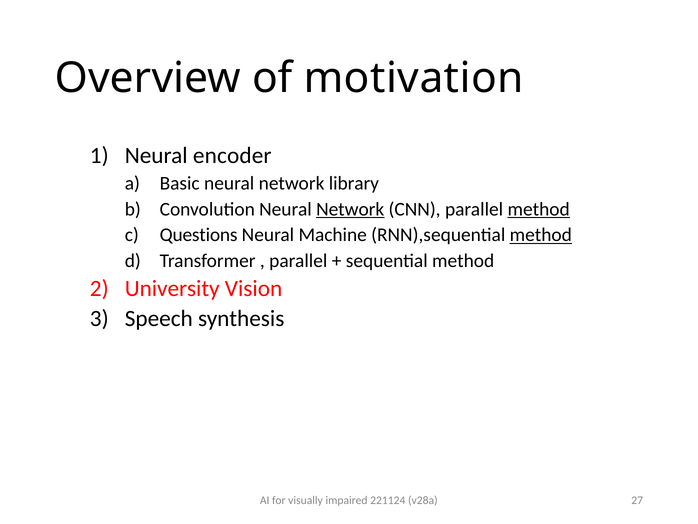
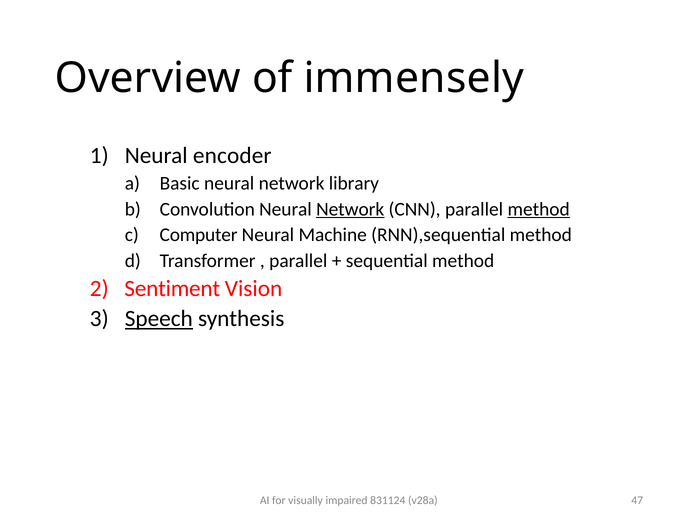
motivation: motivation -> immensely
Questions: Questions -> Computer
method at (541, 235) underline: present -> none
University: University -> Sentiment
Speech underline: none -> present
221124: 221124 -> 831124
27: 27 -> 47
